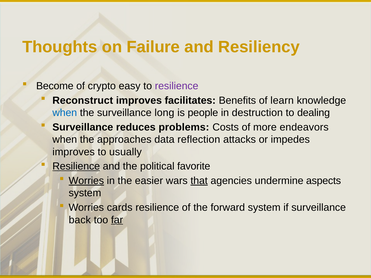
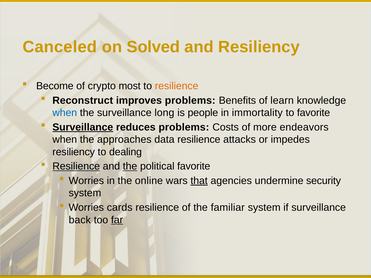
Thoughts: Thoughts -> Canceled
Failure: Failure -> Solved
easy: easy -> most
resilience at (177, 86) colour: purple -> orange
improves facilitates: facilitates -> problems
destruction: destruction -> immortality
to dealing: dealing -> favorite
Surveillance at (83, 127) underline: none -> present
data reflection: reflection -> resilience
improves at (74, 152): improves -> resiliency
usually: usually -> dealing
the at (130, 166) underline: none -> present
Worries at (86, 181) underline: present -> none
easier: easier -> online
aspects: aspects -> security
forward: forward -> familiar
